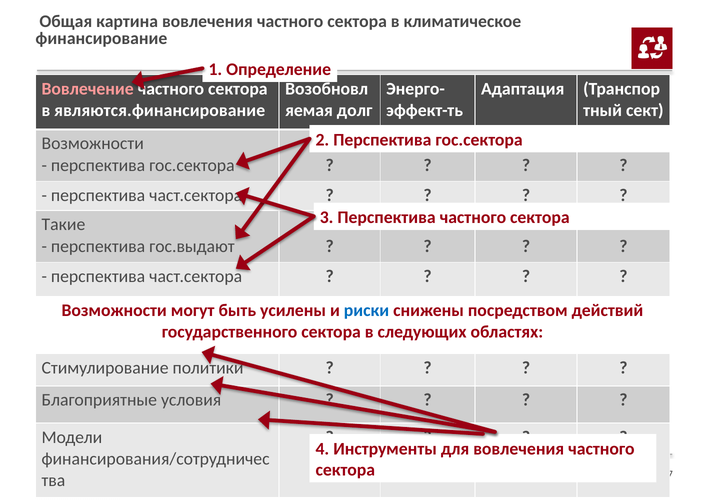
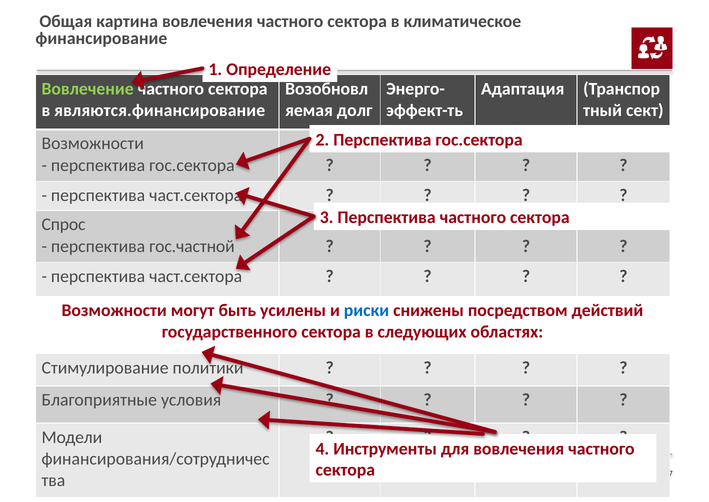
Вовлечение colour: pink -> light green
Такие: Такие -> Спрос
гос.выдают: гос.выдают -> гос.частной
